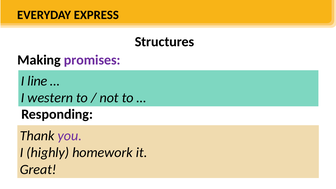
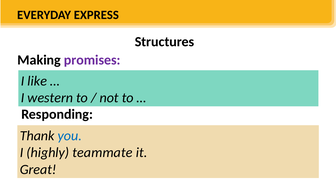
line: line -> like
you colour: purple -> blue
homework: homework -> teammate
